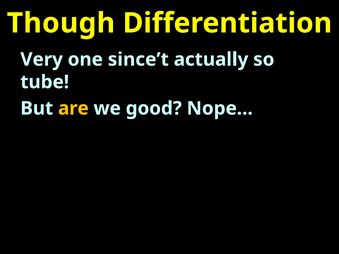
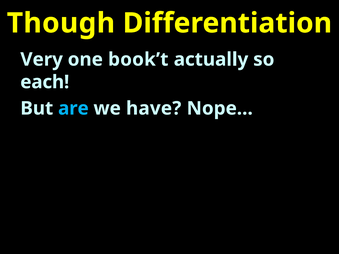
since’t: since’t -> book’t
tube: tube -> each
are colour: yellow -> light blue
good: good -> have
